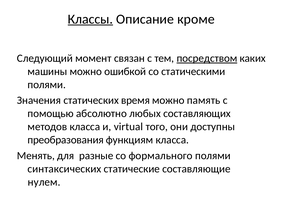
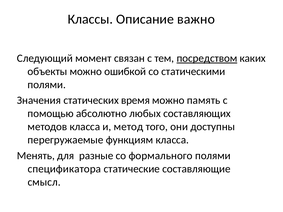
Классы underline: present -> none
кроме: кроме -> важно
машины: машины -> объекты
virtual: virtual -> метод
преобразования: преобразования -> перегружаемые
синтаксических: синтаксических -> спецификатора
нулем: нулем -> смысл
